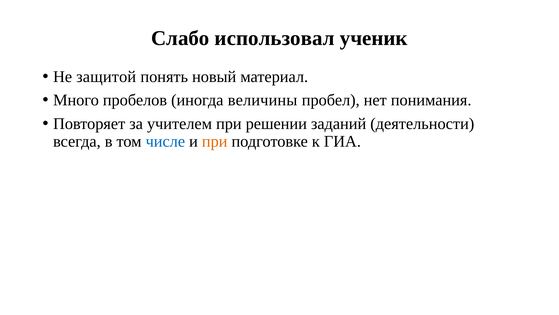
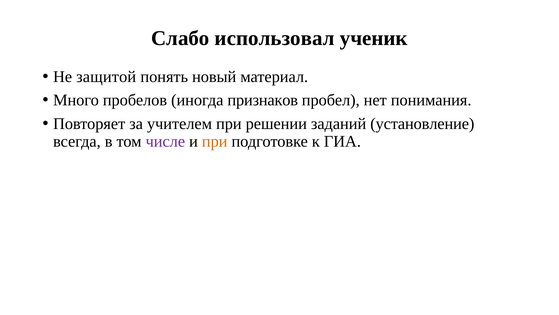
величины: величины -> признаков
деятельности: деятельности -> установление
числе colour: blue -> purple
